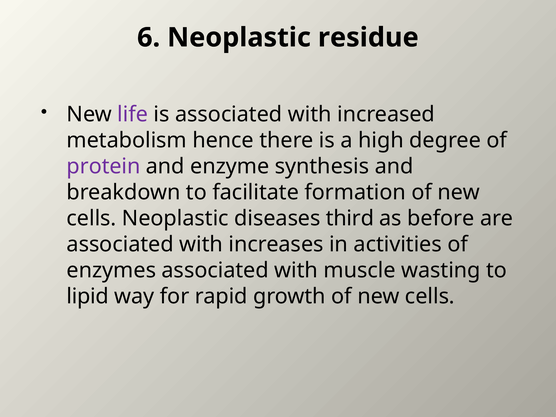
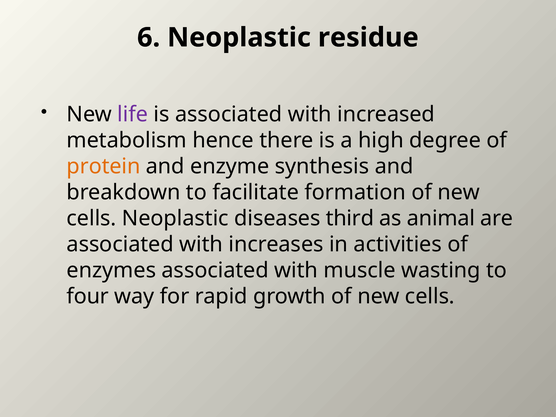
protein colour: purple -> orange
before: before -> animal
lipid: lipid -> four
